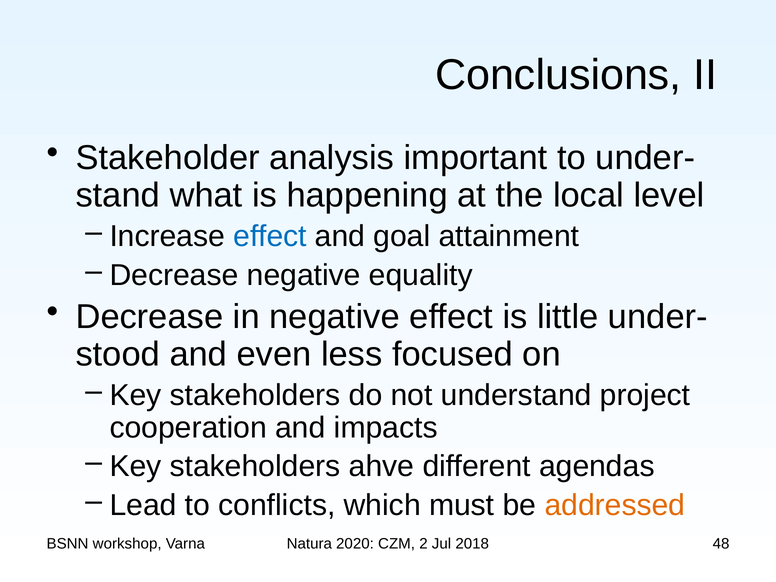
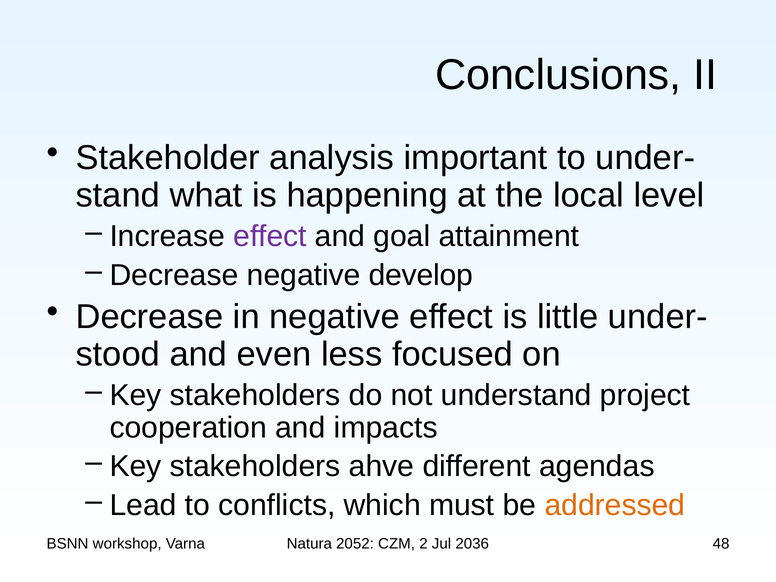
effect at (270, 236) colour: blue -> purple
equality: equality -> develop
2020: 2020 -> 2052
2018: 2018 -> 2036
